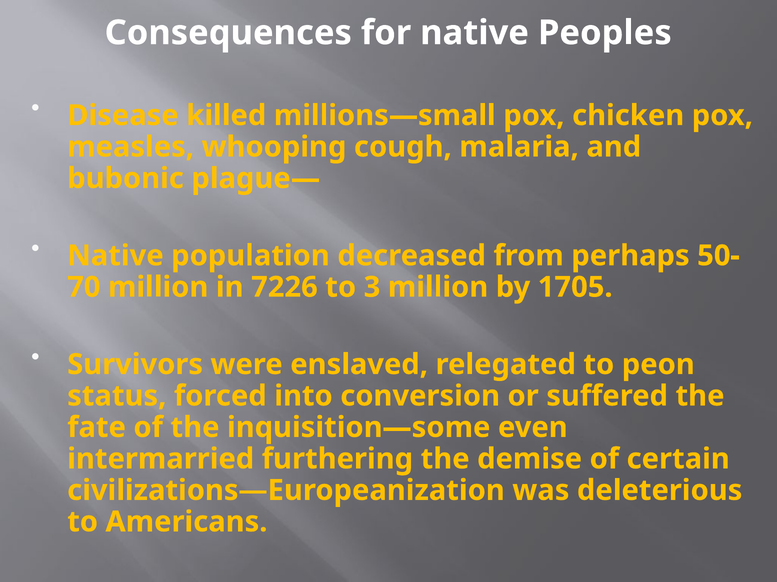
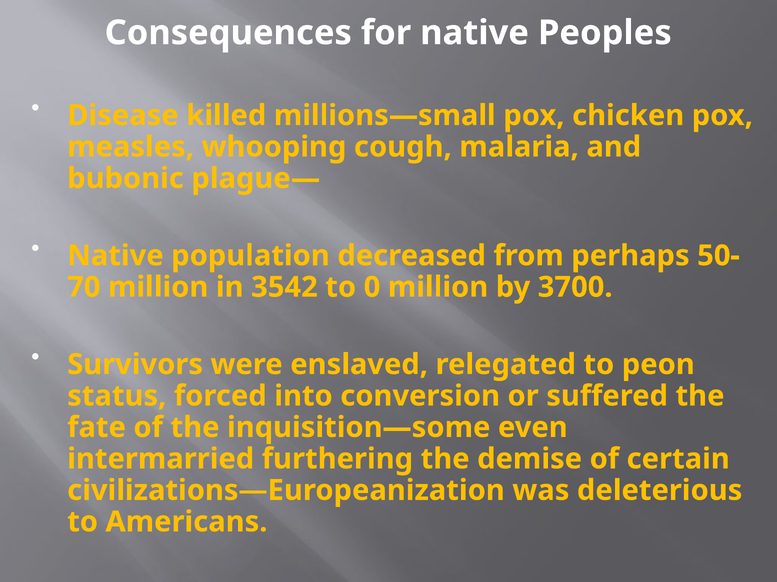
7226: 7226 -> 3542
3: 3 -> 0
1705: 1705 -> 3700
